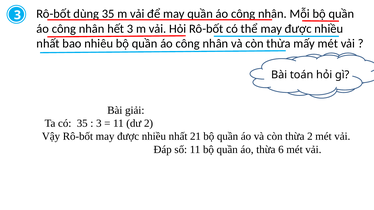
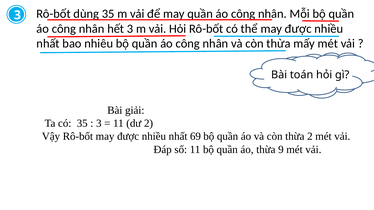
21: 21 -> 69
6: 6 -> 9
